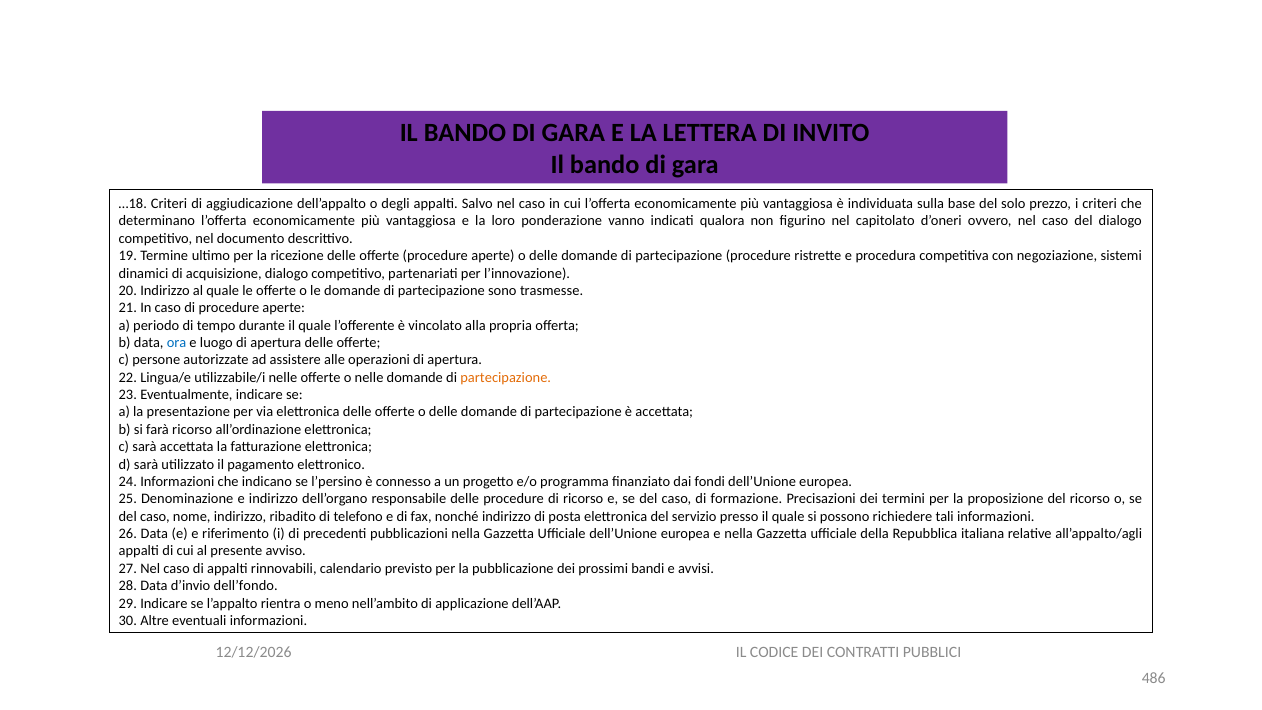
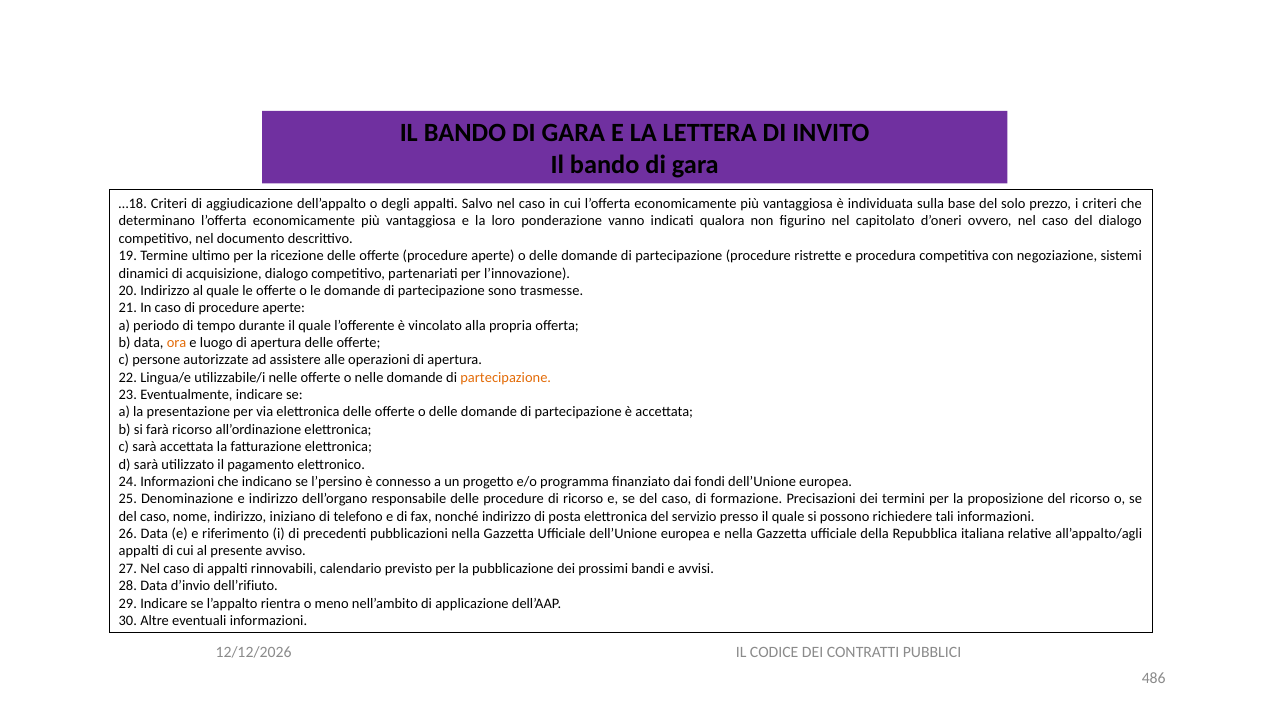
ora colour: blue -> orange
ribadito: ribadito -> iniziano
dell’fondo: dell’fondo -> dell’rifiuto
